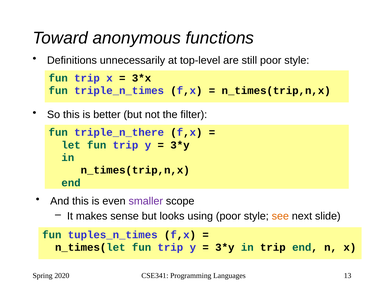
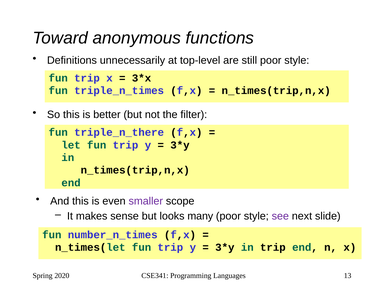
using: using -> many
see colour: orange -> purple
tuples_n_times: tuples_n_times -> number_n_times
